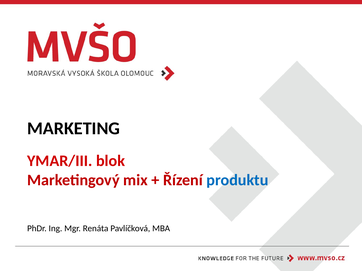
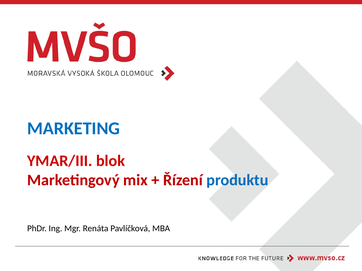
MARKETING colour: black -> blue
